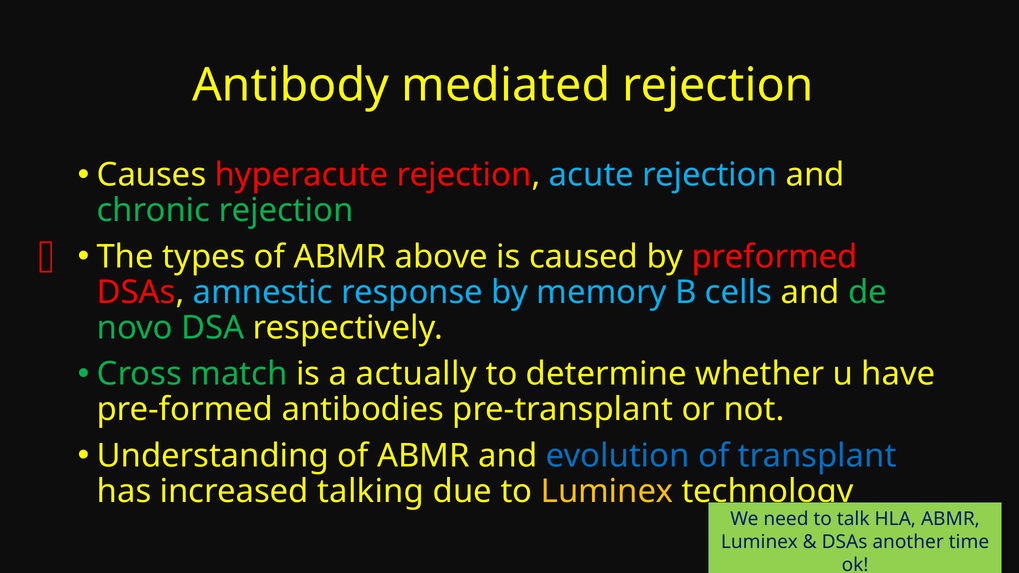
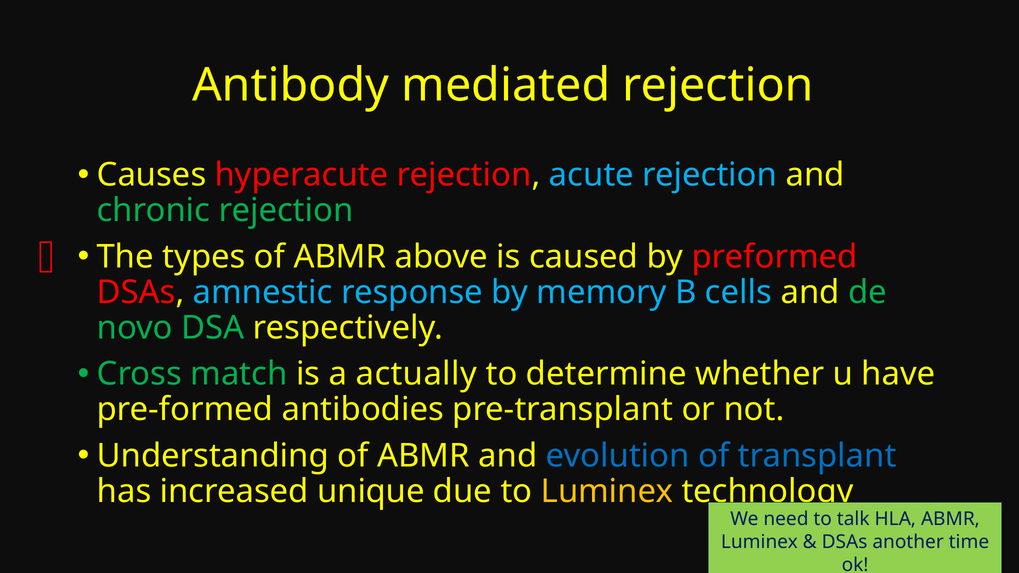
talking: talking -> unique
